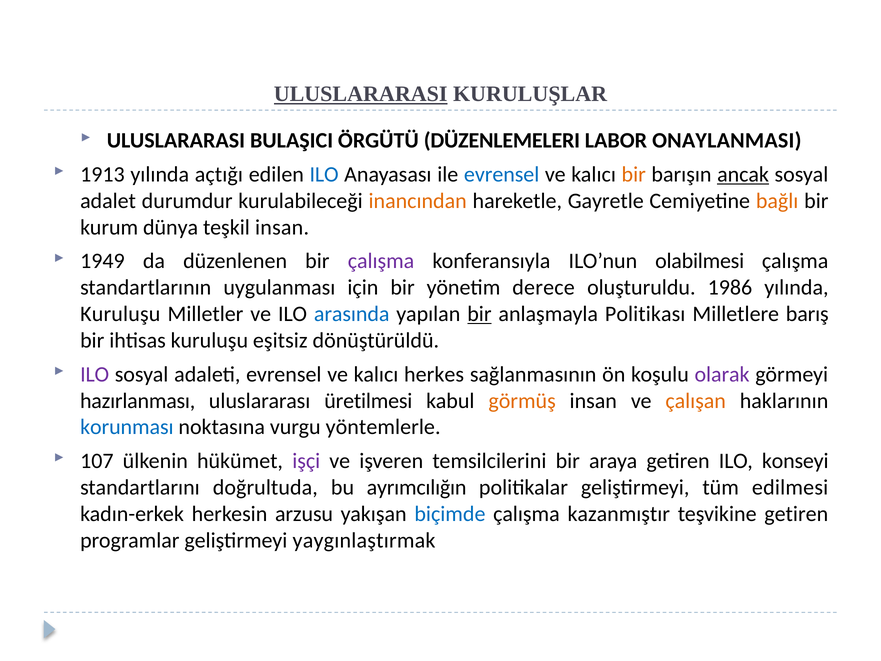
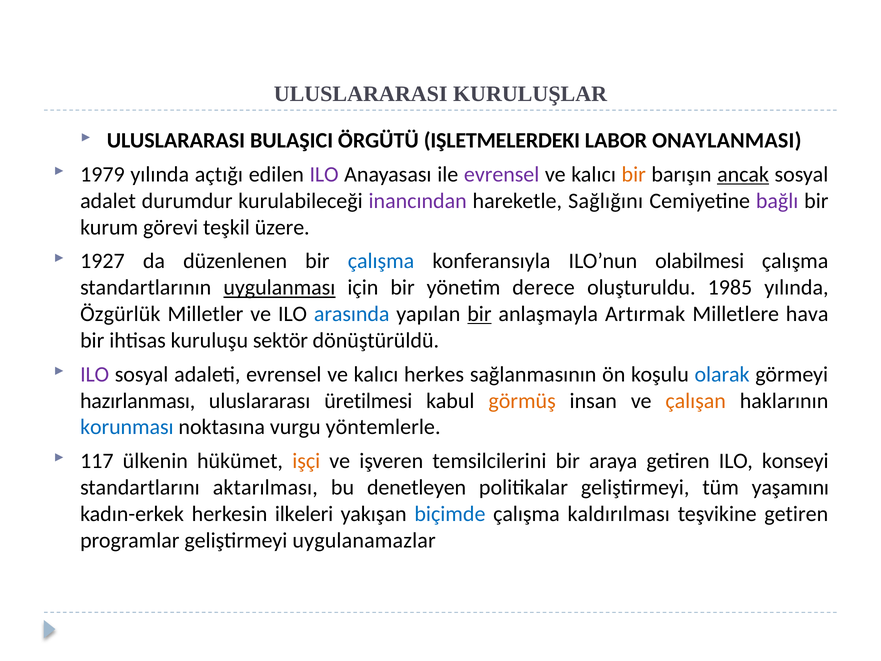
ULUSLARARASI at (361, 94) underline: present -> none
DÜZENLEMELERI: DÜZENLEMELERI -> IŞLETMELERDEKI
1913: 1913 -> 1979
ILO at (324, 174) colour: blue -> purple
evrensel at (502, 174) colour: blue -> purple
inancından colour: orange -> purple
Gayretle: Gayretle -> Sağlığını
bağlı colour: orange -> purple
dünya: dünya -> görevi
teşkil insan: insan -> üzere
1949: 1949 -> 1927
çalışma at (381, 261) colour: purple -> blue
uygulanması underline: none -> present
1986: 1986 -> 1985
Kuruluşu at (120, 314): Kuruluşu -> Özgürlük
Politikası: Politikası -> Artırmak
barış: barış -> hava
eşitsiz: eşitsiz -> sektör
olarak colour: purple -> blue
107: 107 -> 117
işçi colour: purple -> orange
doğrultuda: doğrultuda -> aktarılması
ayrımcılığın: ayrımcılığın -> denetleyen
edilmesi: edilmesi -> yaşamını
arzusu: arzusu -> ilkeleri
kazanmıştır: kazanmıştır -> kaldırılması
yaygınlaştırmak: yaygınlaştırmak -> uygulanamazlar
